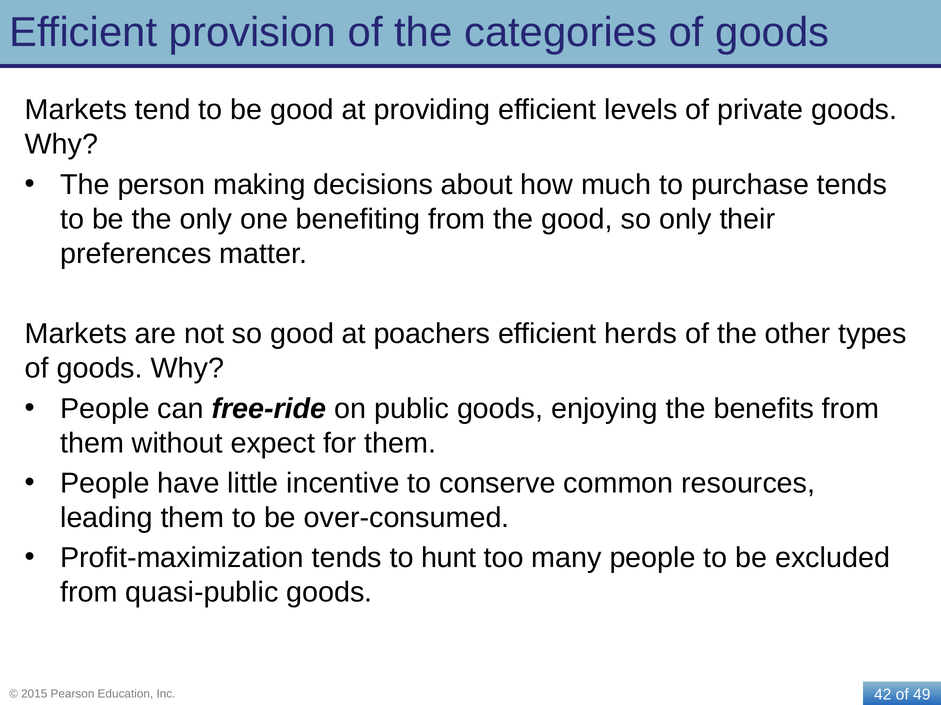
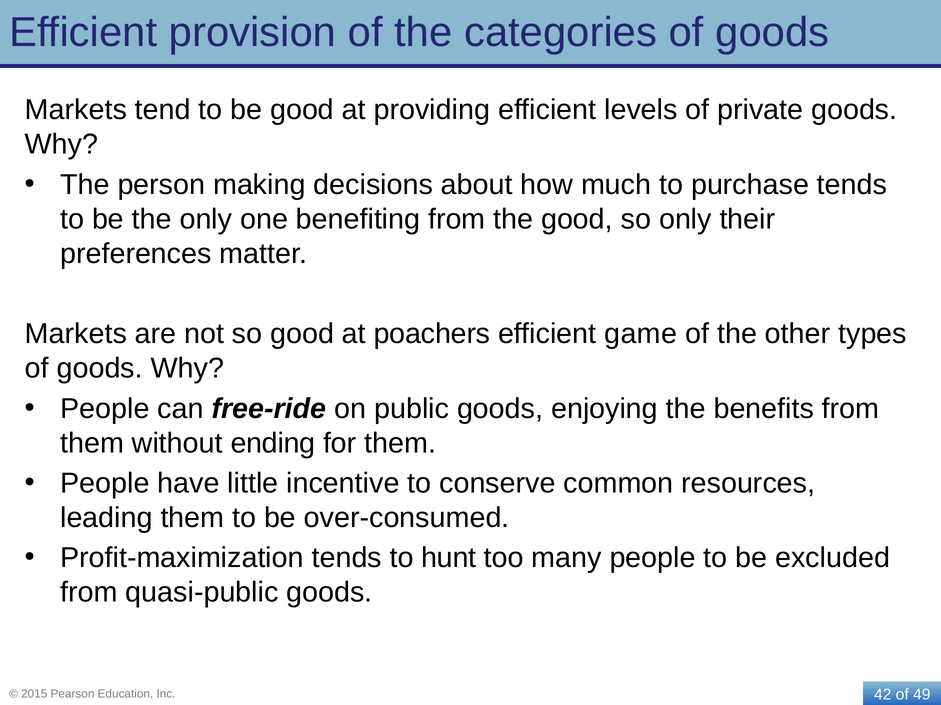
herds: herds -> game
expect: expect -> ending
